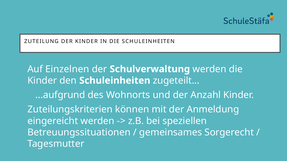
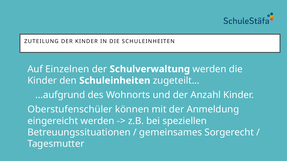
Zuteilungskriterien: Zuteilungskriterien -> Oberstufenschüler
